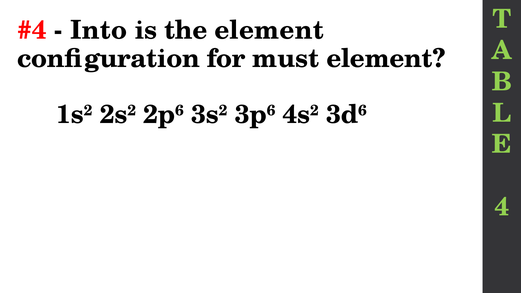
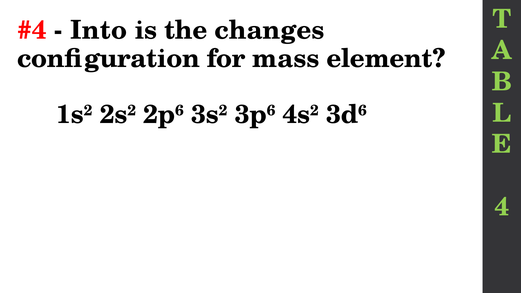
the element: element -> changes
must: must -> mass
